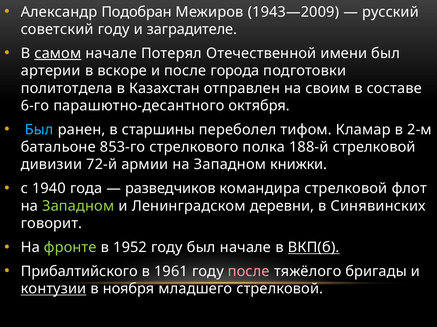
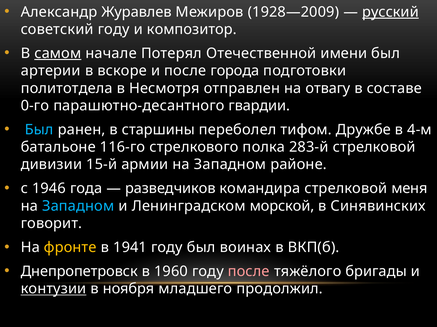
Подобран: Подобран -> Журавлев
1943—2009: 1943—2009 -> 1928—2009
русский underline: none -> present
заградителе: заградителе -> композитор
Казахстан: Казахстан -> Несмотря
своим: своим -> отвагу
6-го: 6-го -> 0-го
октября: октября -> гвардии
Кламар: Кламар -> Дружбе
2-м: 2-м -> 4-м
853-го: 853-го -> 116-го
188-й: 188-й -> 283-й
72-й: 72-й -> 15-й
книжки: книжки -> районе
1940: 1940 -> 1946
флот: флот -> меня
Западном at (78, 206) colour: light green -> light blue
деревни: деревни -> морской
фронте colour: light green -> yellow
1952: 1952 -> 1941
был начале: начале -> воинах
ВКП(б underline: present -> none
Прибалтийского: Прибалтийского -> Днепропетровск
1961: 1961 -> 1960
младшего стрелковой: стрелковой -> продолжил
